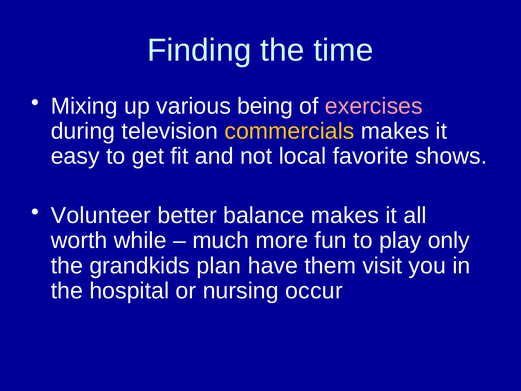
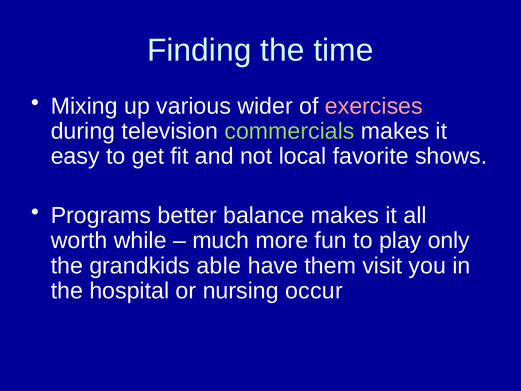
being: being -> wider
commercials colour: yellow -> light green
Volunteer: Volunteer -> Programs
plan: plan -> able
